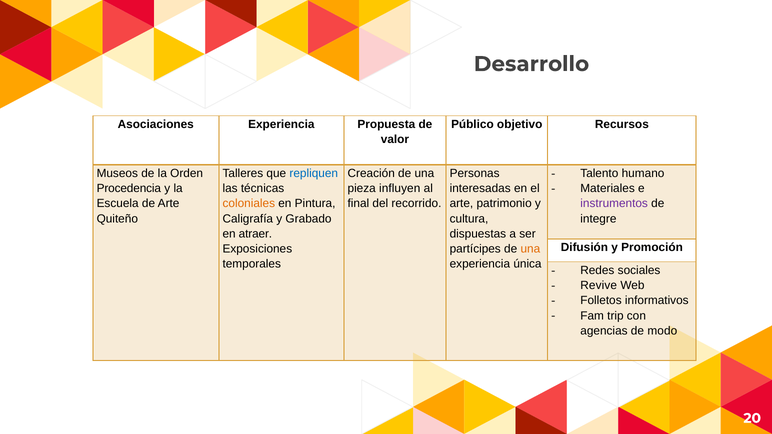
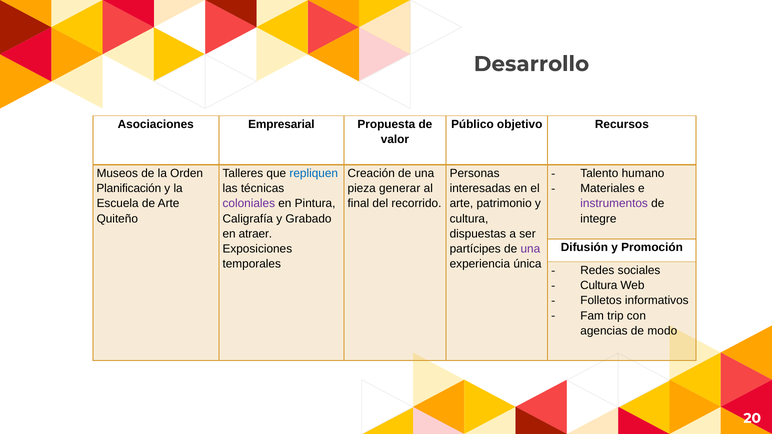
Asociaciones Experiencia: Experiencia -> Empresarial
Procedencia: Procedencia -> Planificación
influyen: influyen -> generar
coloniales colour: orange -> purple
una at (530, 249) colour: orange -> purple
Revive at (599, 286): Revive -> Cultura
